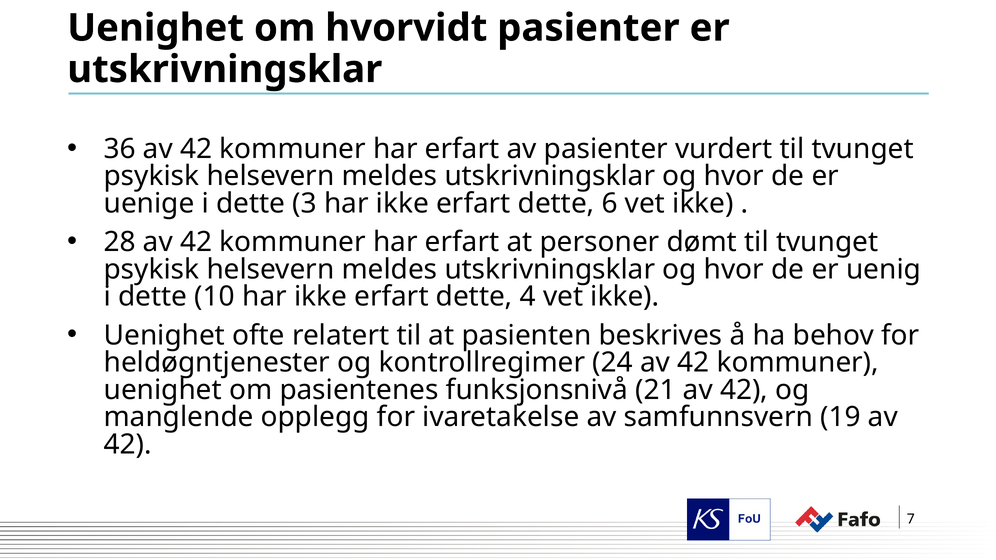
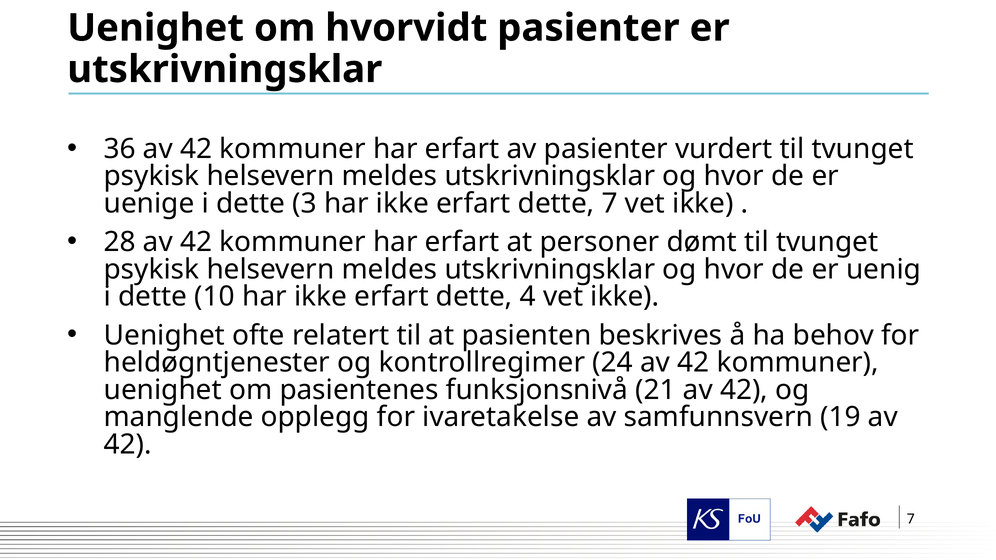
dette 6: 6 -> 7
